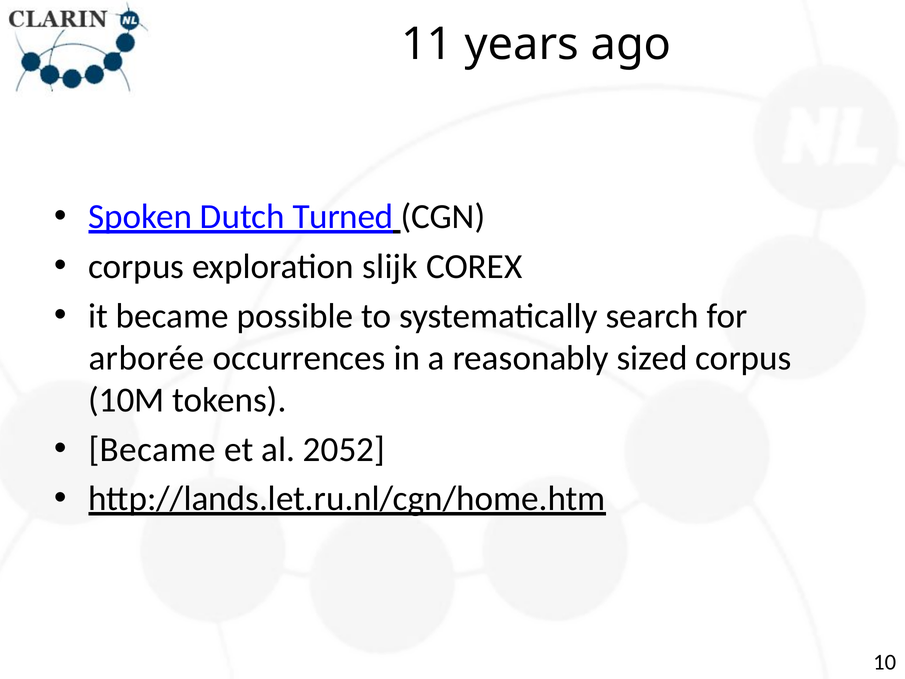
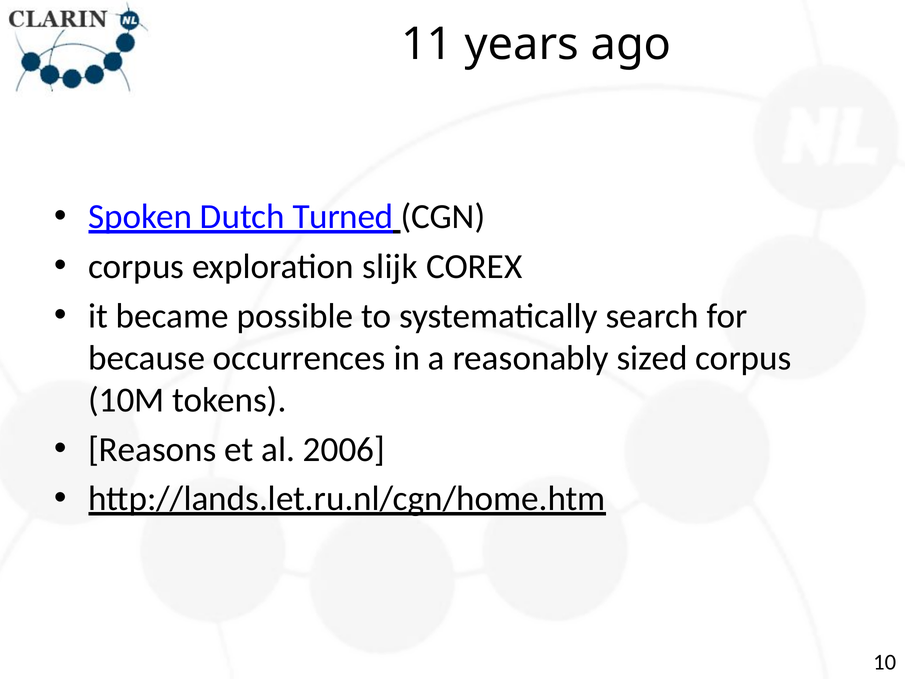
arborée: arborée -> because
Became at (152, 449): Became -> Reasons
2052: 2052 -> 2006
